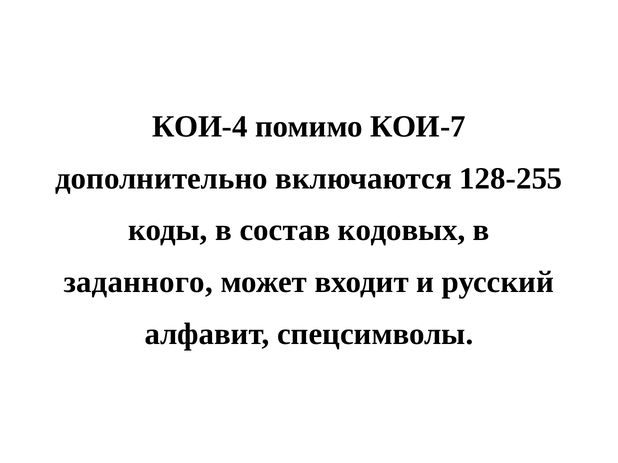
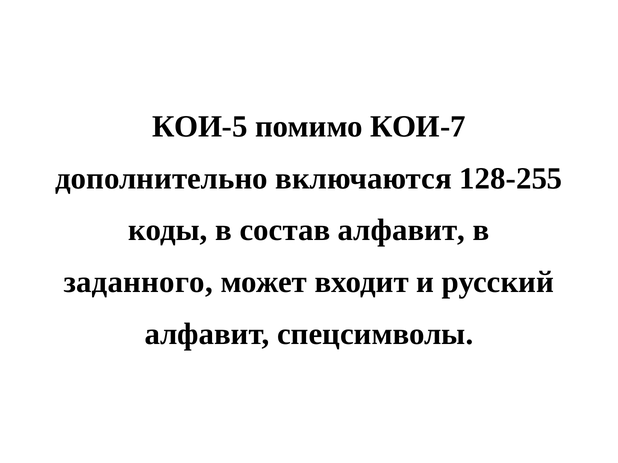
КОИ-4: КОИ-4 -> КОИ-5
состав кодовых: кодовых -> алфавит
